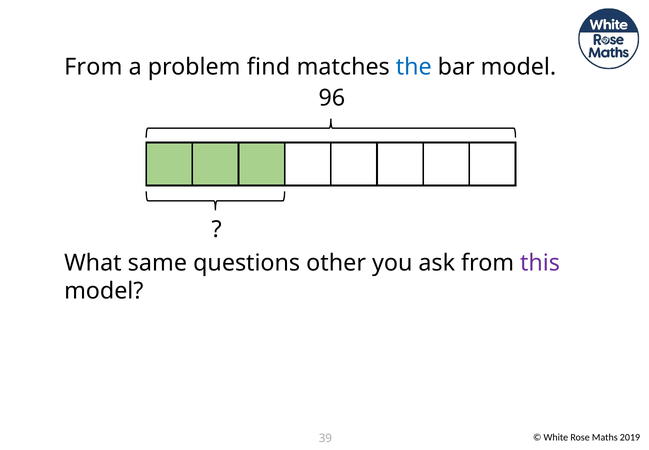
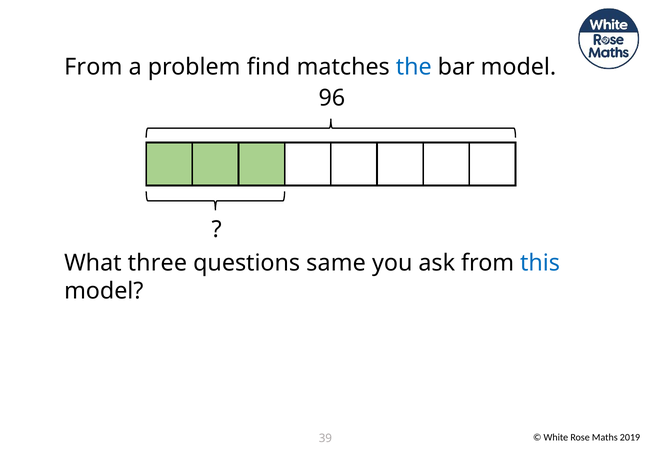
same: same -> three
other: other -> same
this colour: purple -> blue
